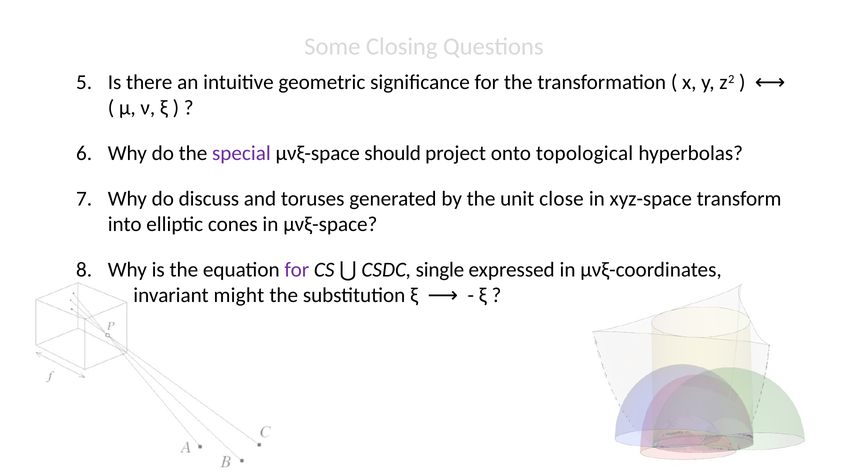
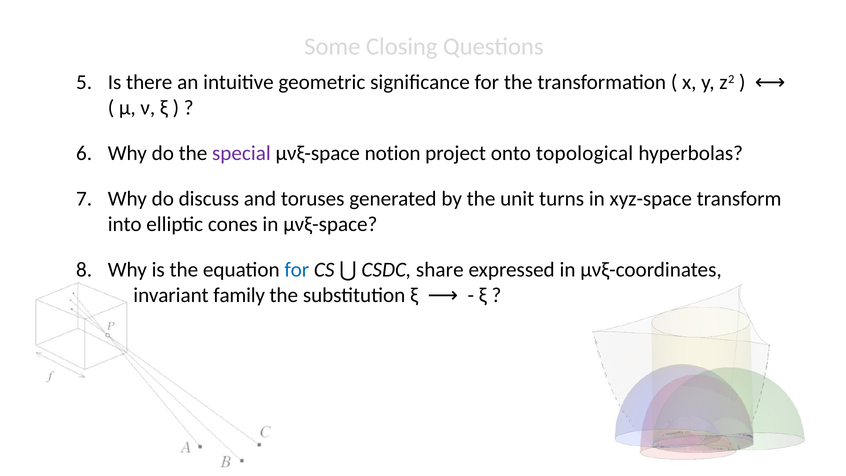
should: should -> notion
close: close -> turns
for at (297, 270) colour: purple -> blue
single: single -> share
might: might -> family
